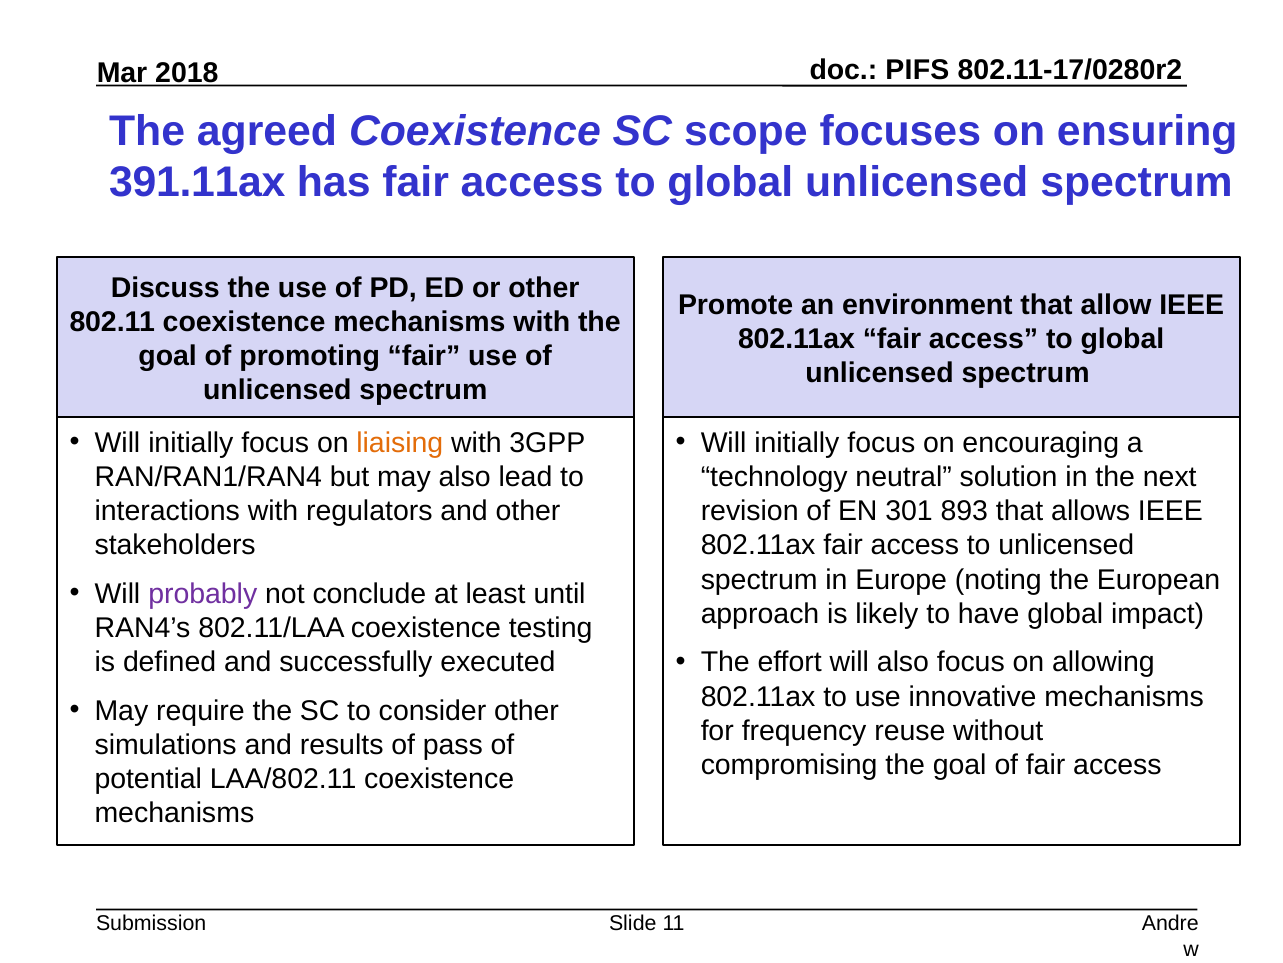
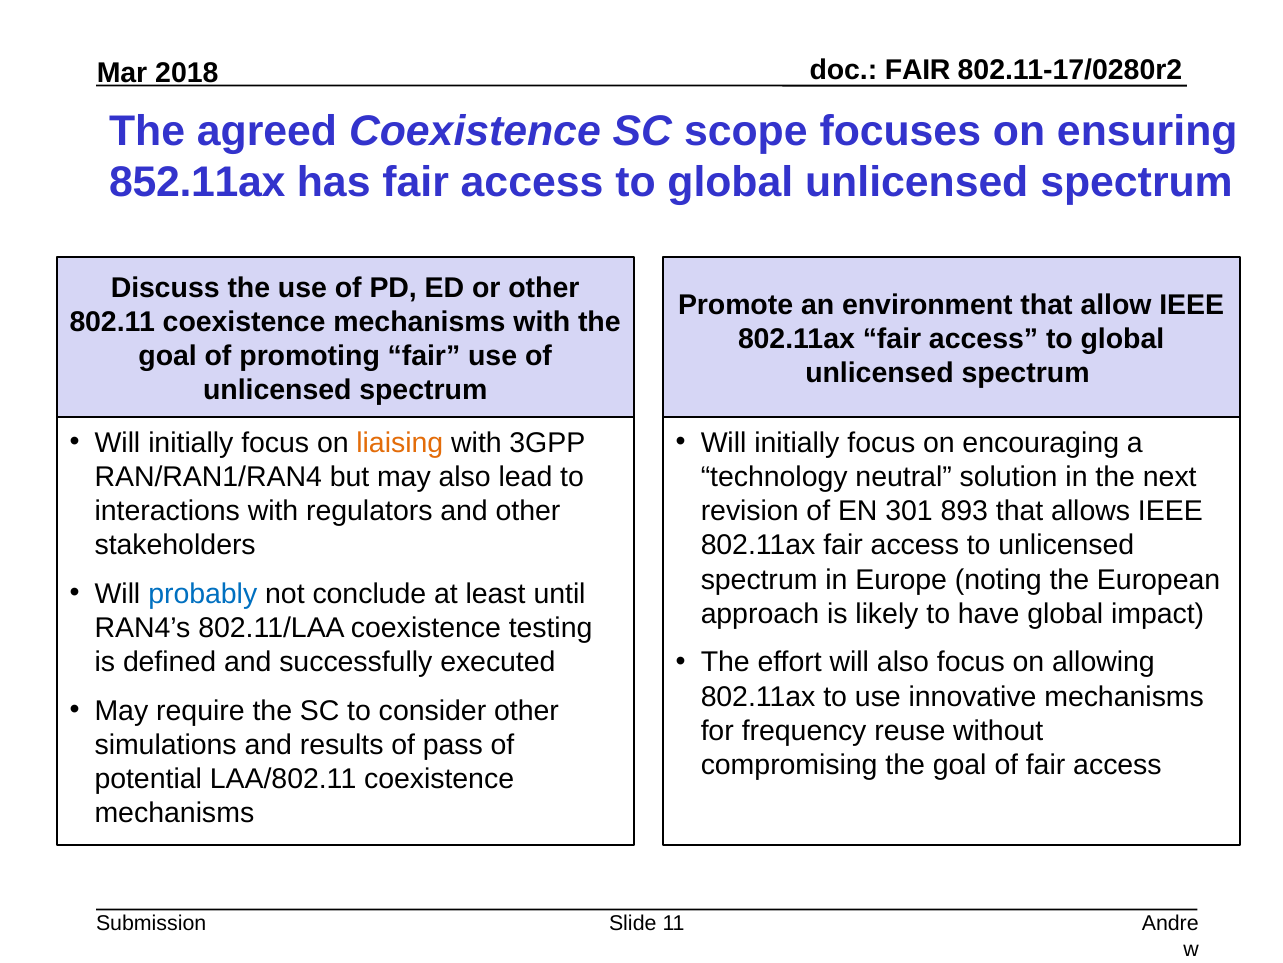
PIFS at (917, 70): PIFS -> FAIR
391.11ax: 391.11ax -> 852.11ax
probably colour: purple -> blue
